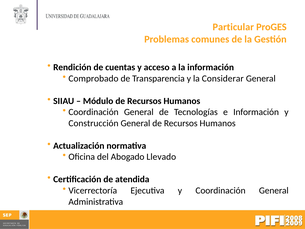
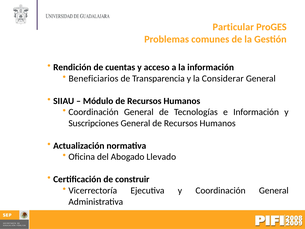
Comprobado: Comprobado -> Beneficiarios
Construcción: Construcción -> Suscripciones
atendida: atendida -> construir
